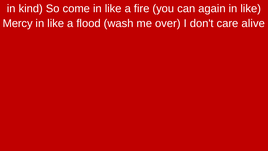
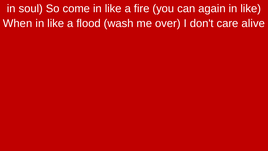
kind: kind -> soul
Mercy: Mercy -> When
